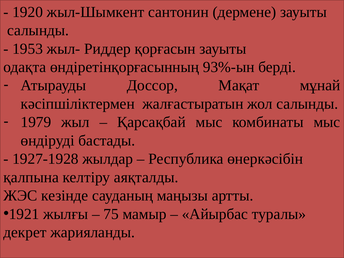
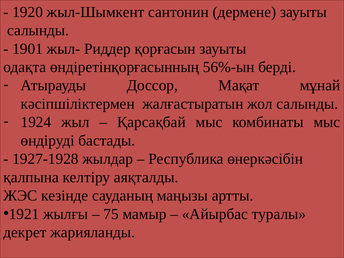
1953: 1953 -> 1901
93%-ын: 93%-ын -> 56%-ын
1979: 1979 -> 1924
